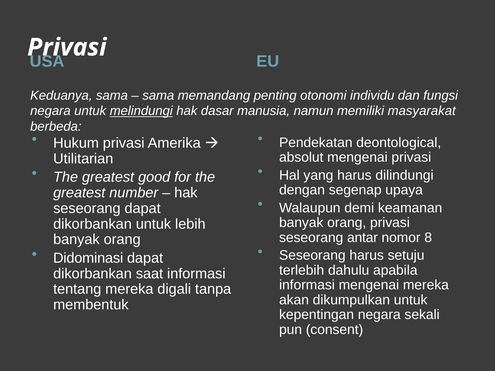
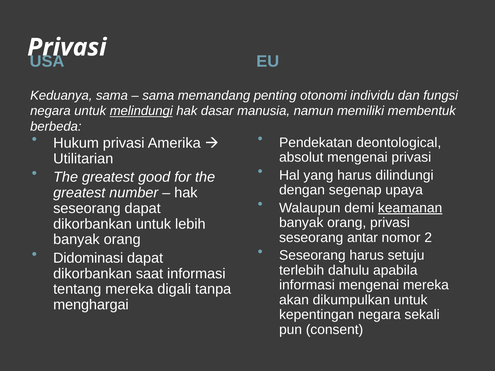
masyarakat: masyarakat -> membentuk
keamanan underline: none -> present
8: 8 -> 2
membentuk: membentuk -> menghargai
